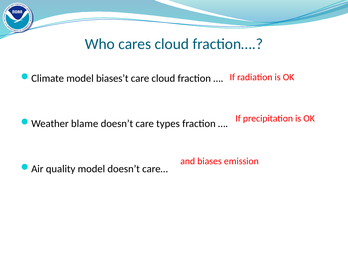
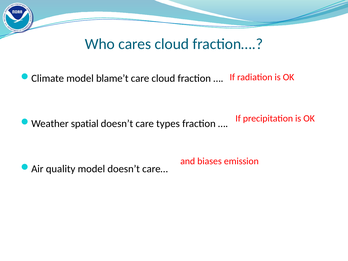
biases’t: biases’t -> blame’t
blame: blame -> spatial
